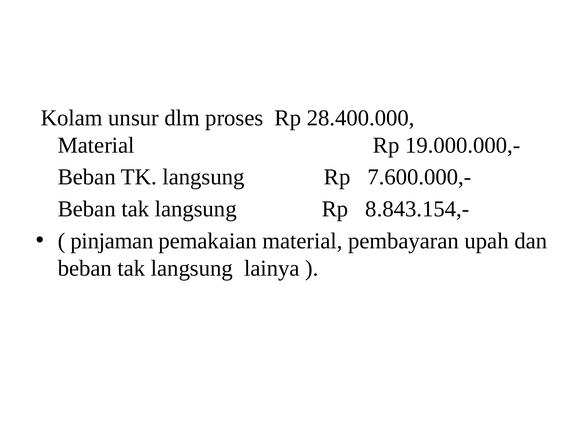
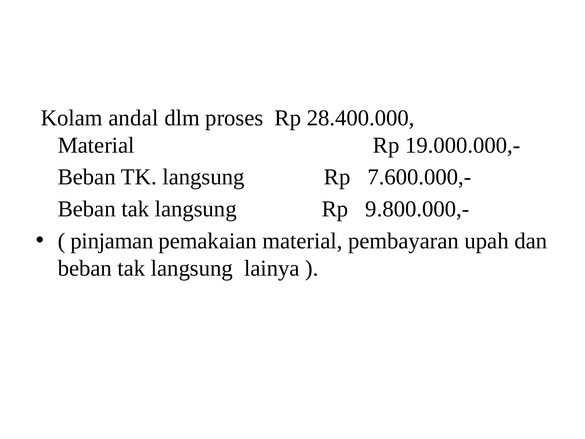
unsur: unsur -> andal
8.843.154,-: 8.843.154,- -> 9.800.000,-
